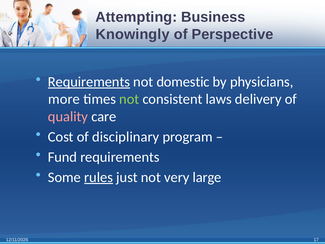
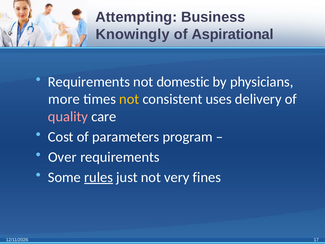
Perspective: Perspective -> Aspirational
Requirements at (89, 82) underline: present -> none
not at (129, 99) colour: light green -> yellow
laws: laws -> uses
disciplinary: disciplinary -> parameters
Fund: Fund -> Over
large: large -> fines
